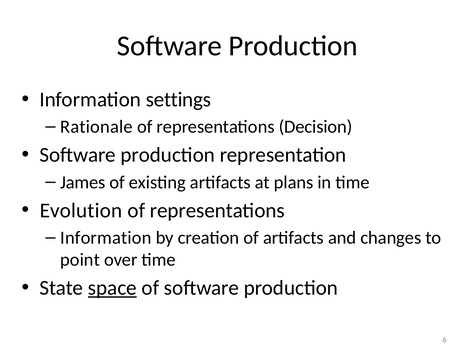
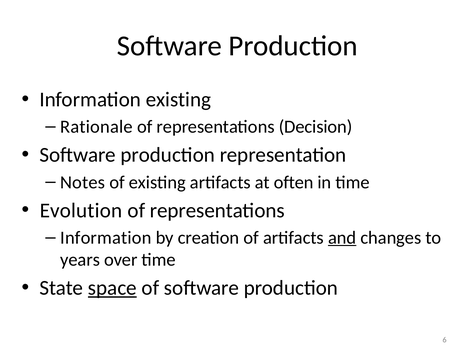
Information settings: settings -> existing
James: James -> Notes
plans: plans -> often
and underline: none -> present
point: point -> years
